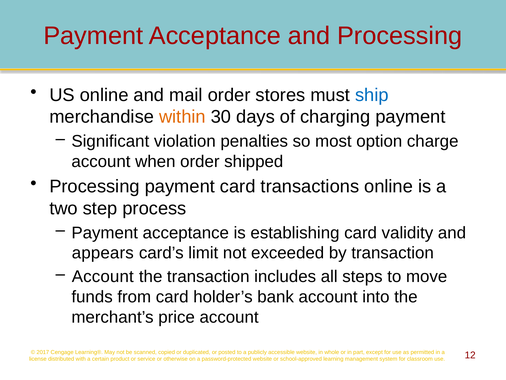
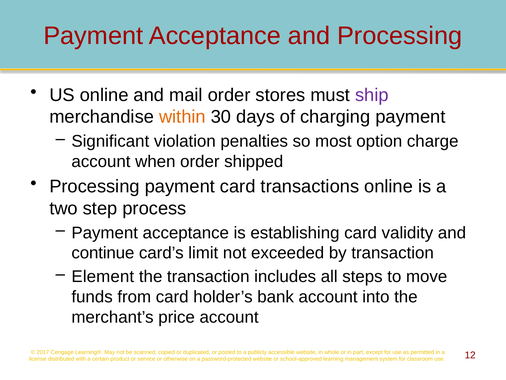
ship colour: blue -> purple
appears: appears -> continue
Account at (103, 276): Account -> Element
